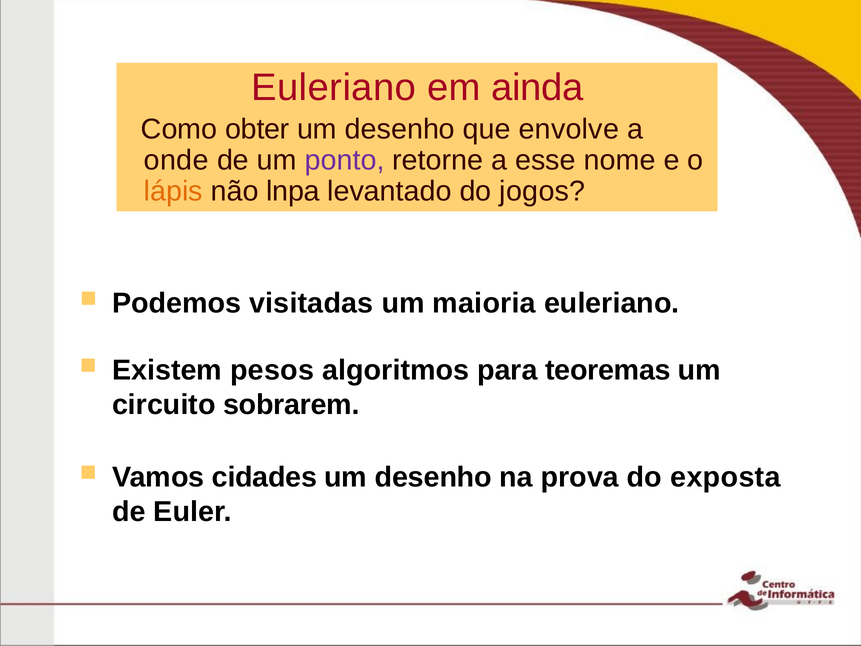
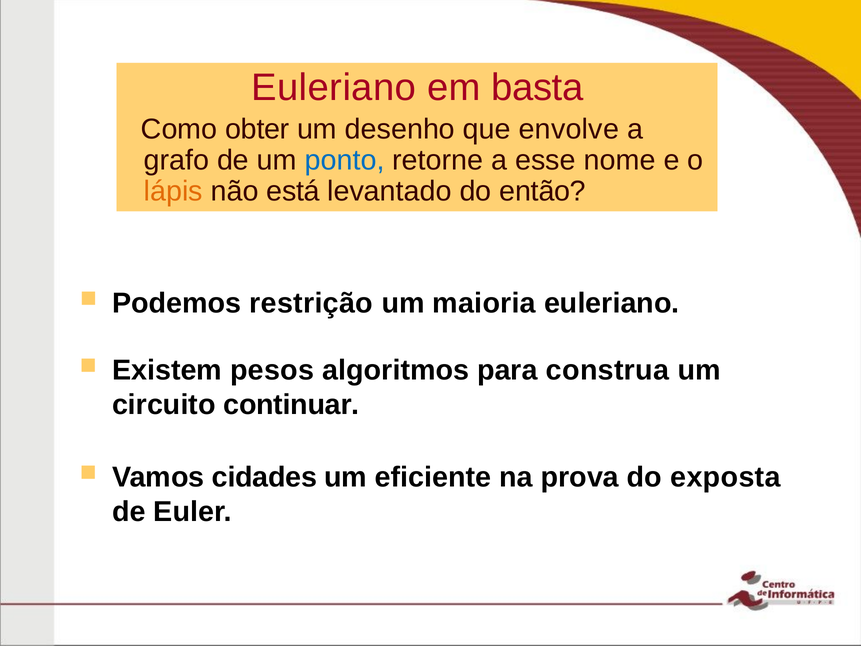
ainda: ainda -> basta
onde: onde -> grafo
ponto colour: purple -> blue
lnpa: lnpa -> está
jogos: jogos -> então
visitadas: visitadas -> restrição
teoremas: teoremas -> construa
sobrarem: sobrarem -> continuar
desenho at (433, 477): desenho -> eficiente
